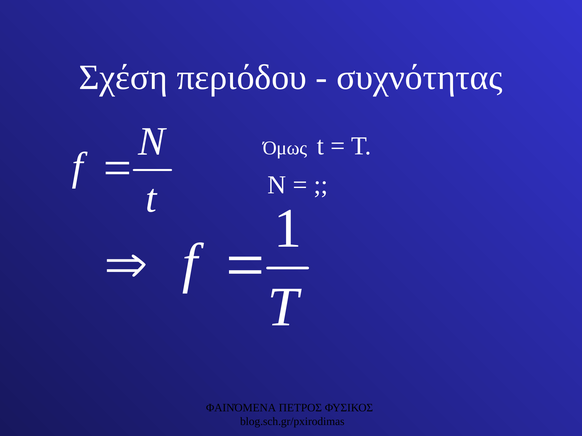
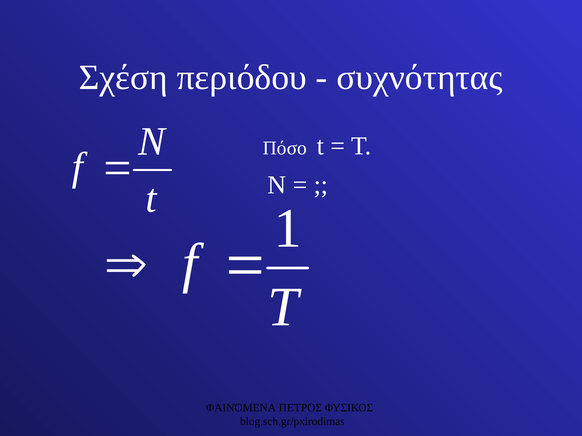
Όμως: Όμως -> Πόσο
